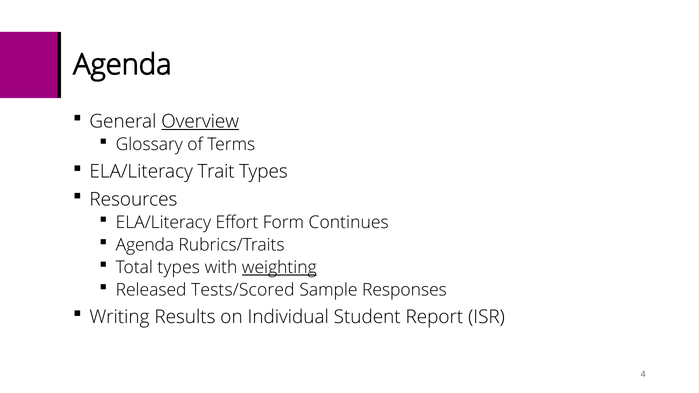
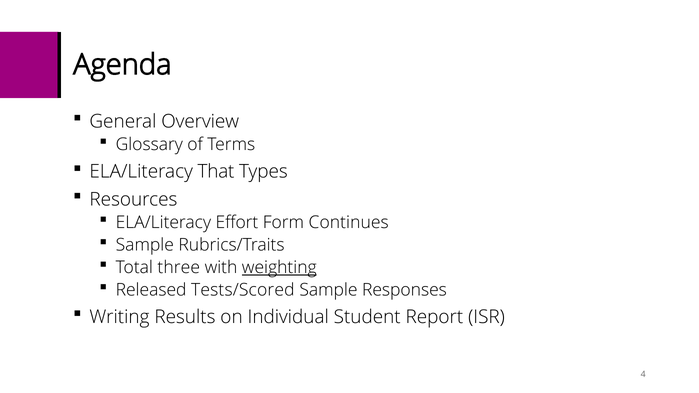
Overview underline: present -> none
Trait: Trait -> That
Agenda at (145, 245): Agenda -> Sample
Total types: types -> three
